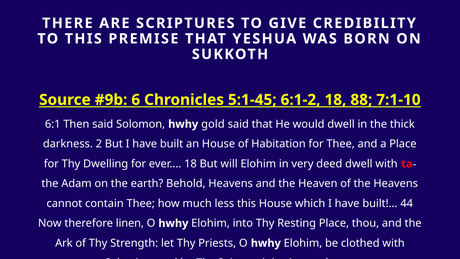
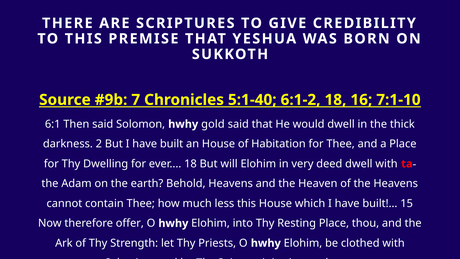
6: 6 -> 7
5:1-45: 5:1-45 -> 5:1-40
88: 88 -> 16
44: 44 -> 15
linen: linen -> offer
